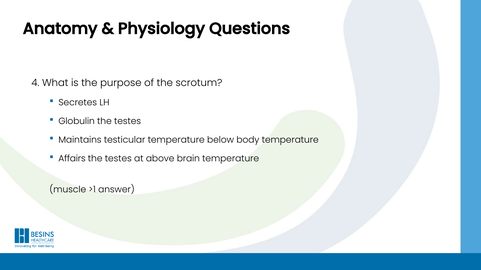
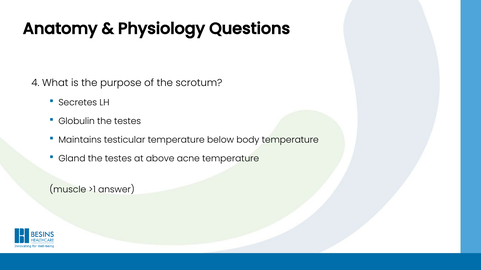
Affairs: Affairs -> Gland
brain: brain -> acne
